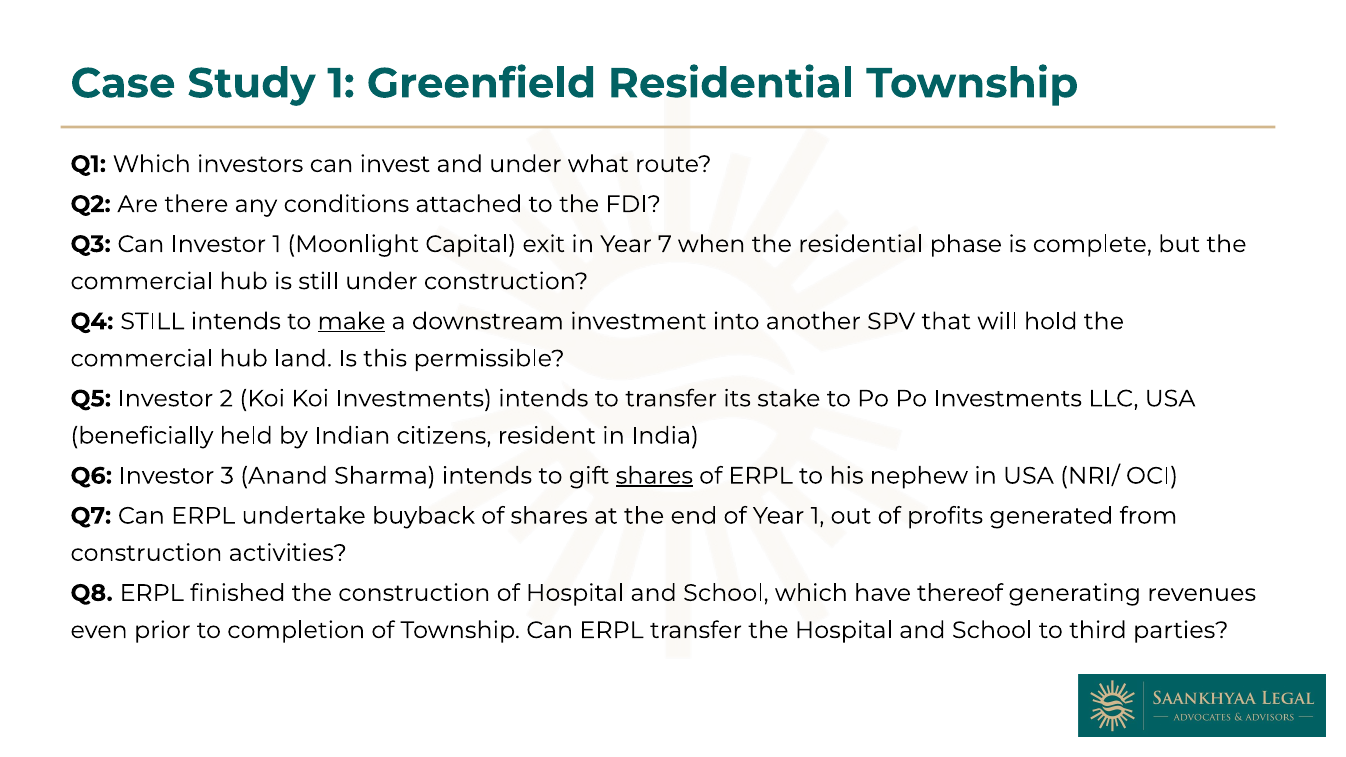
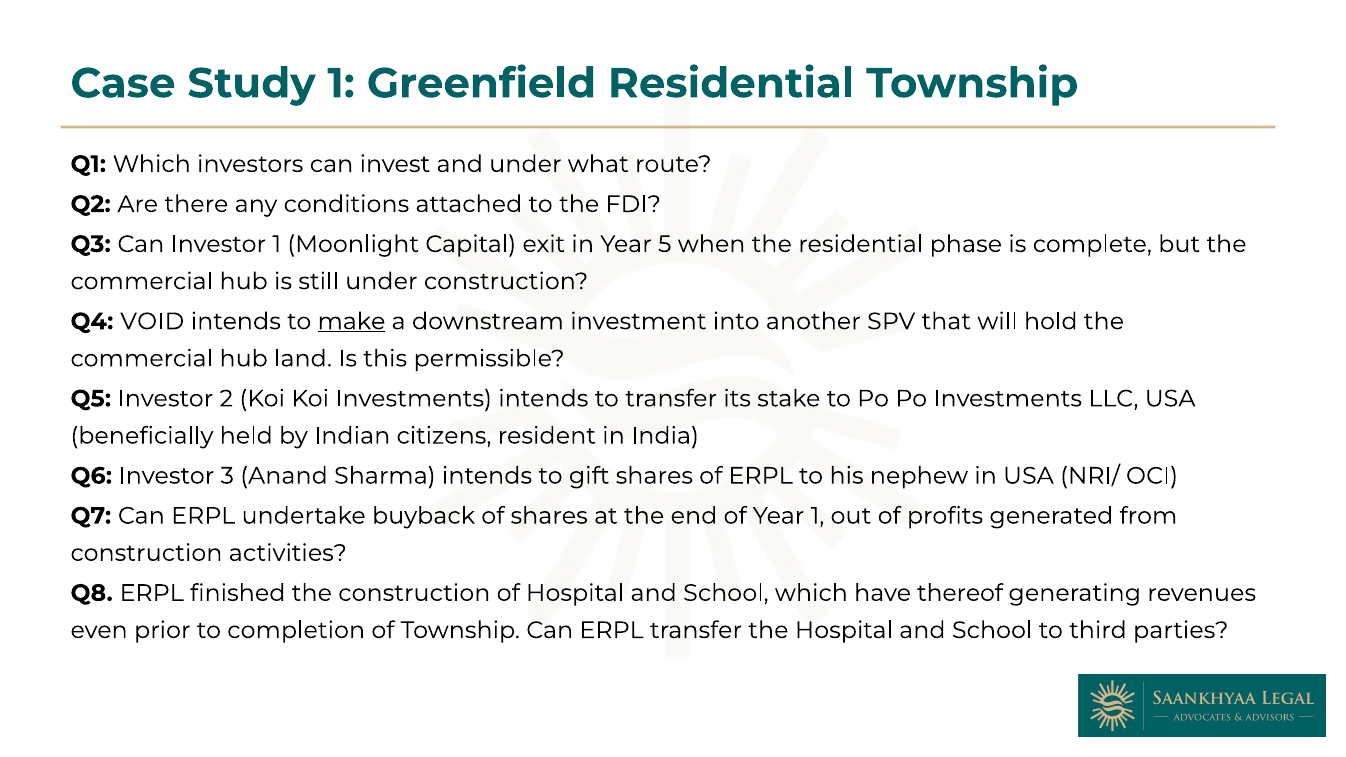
7: 7 -> 5
Q4 STILL: STILL -> VOID
shares at (654, 476) underline: present -> none
